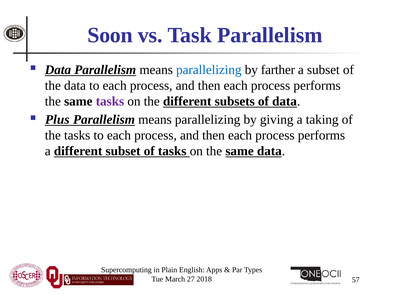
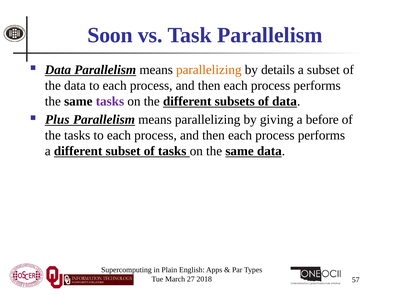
parallelizing at (209, 70) colour: blue -> orange
farther: farther -> details
taking: taking -> before
